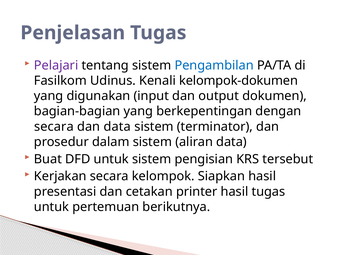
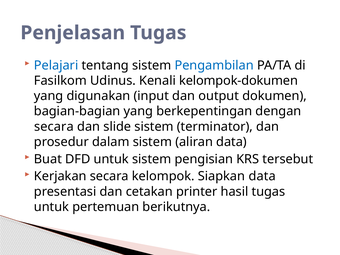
Pelajari colour: purple -> blue
dan data: data -> slide
Siapkan hasil: hasil -> data
